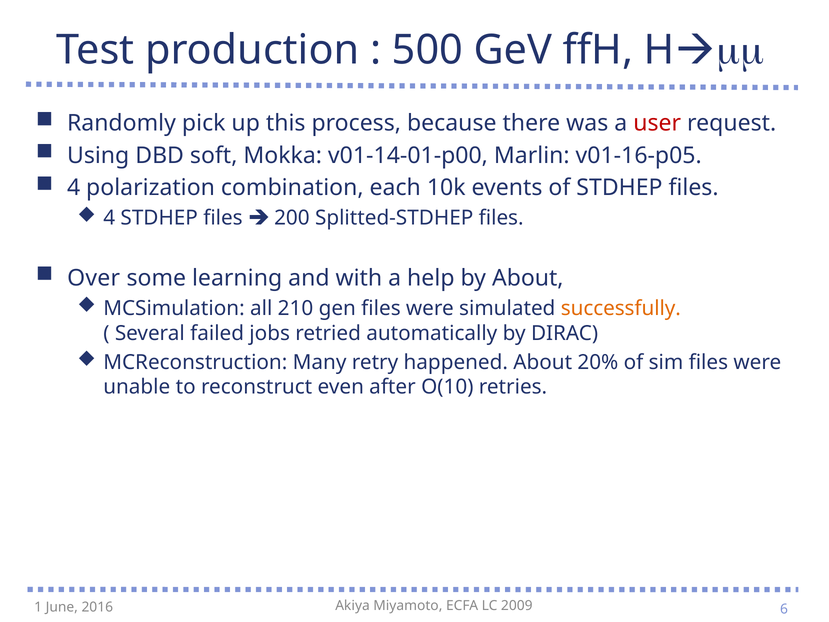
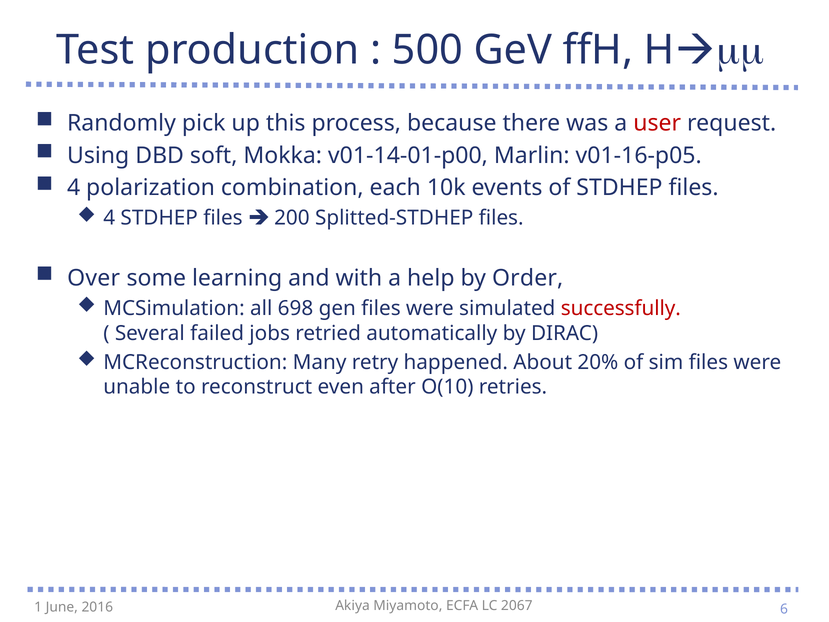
by About: About -> Order
210: 210 -> 698
successfully colour: orange -> red
2009: 2009 -> 2067
